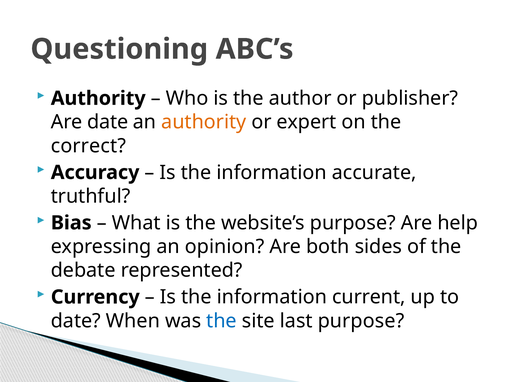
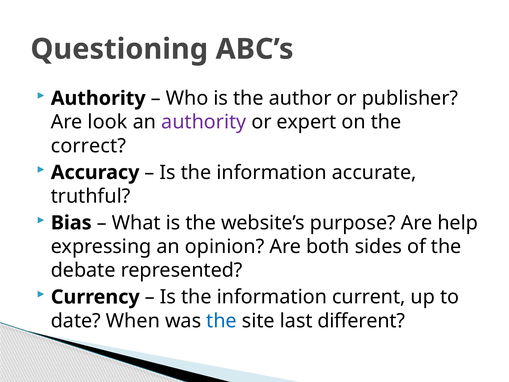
Are date: date -> look
authority at (204, 122) colour: orange -> purple
last purpose: purpose -> different
